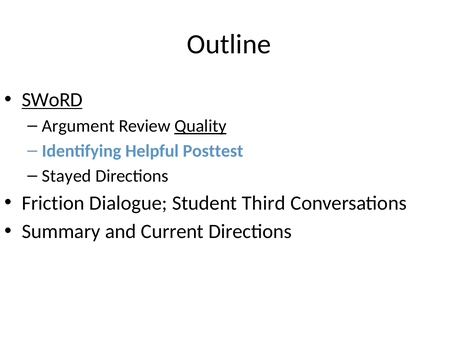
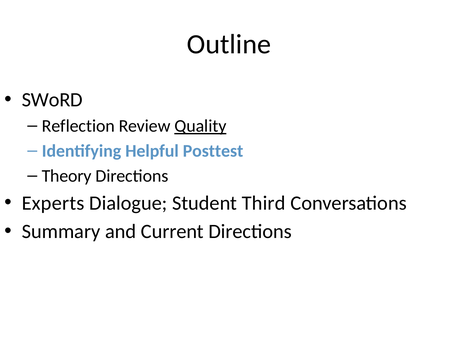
SWoRD underline: present -> none
Argument: Argument -> Reflection
Stayed: Stayed -> Theory
Friction: Friction -> Experts
